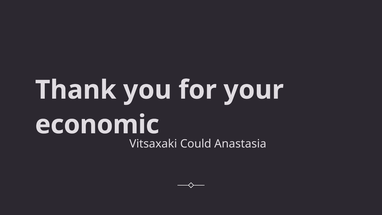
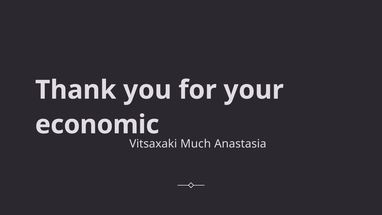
Could: Could -> Much
